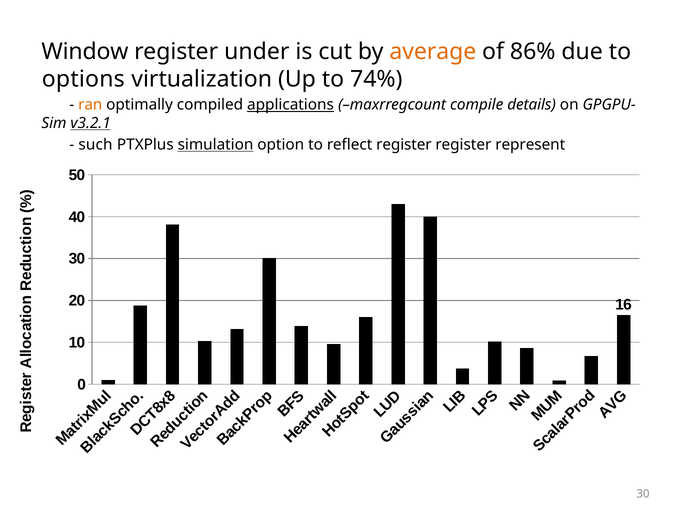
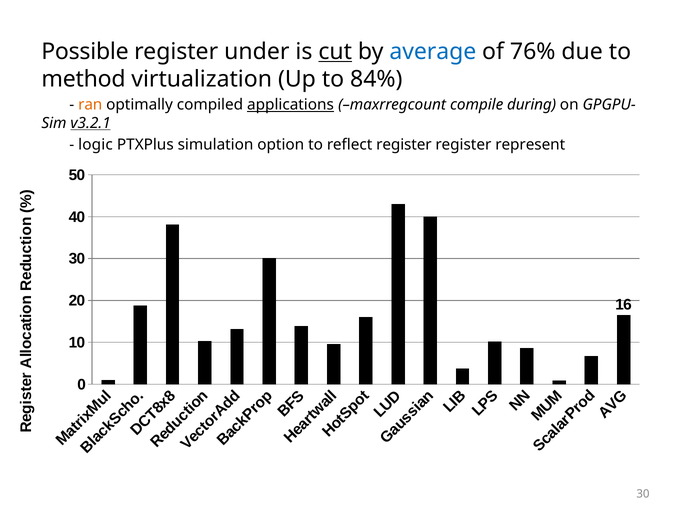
Window: Window -> Possible
cut underline: none -> present
average colour: orange -> blue
86%: 86% -> 76%
options: options -> method
74%: 74% -> 84%
details: details -> during
such: such -> logic
simulation underline: present -> none
